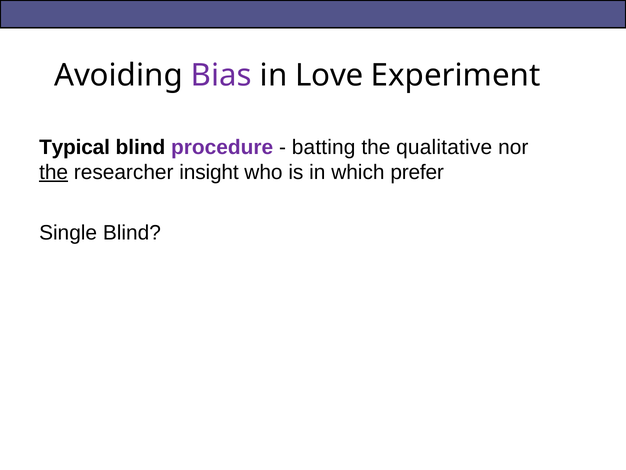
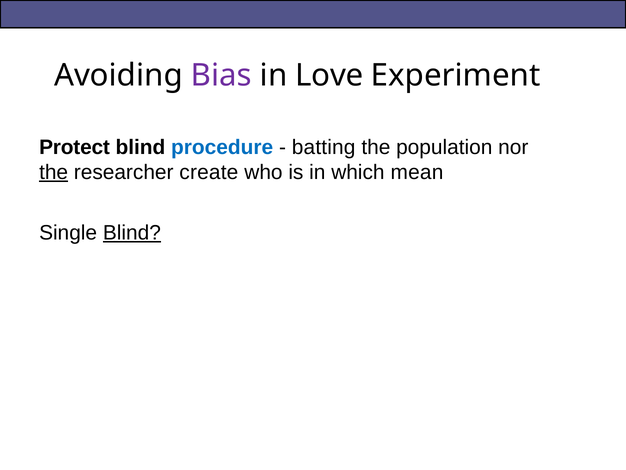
Typical: Typical -> Protect
procedure colour: purple -> blue
qualitative: qualitative -> population
insight: insight -> create
prefer: prefer -> mean
Blind at (132, 233) underline: none -> present
